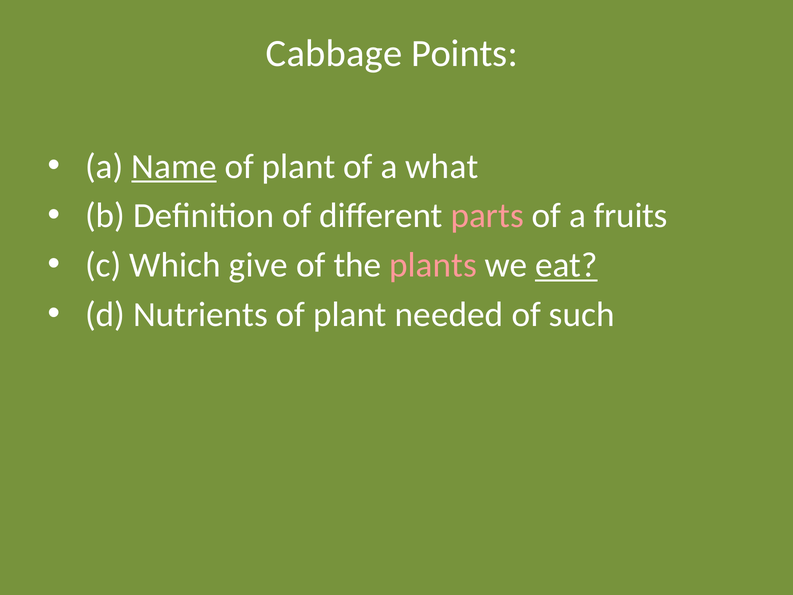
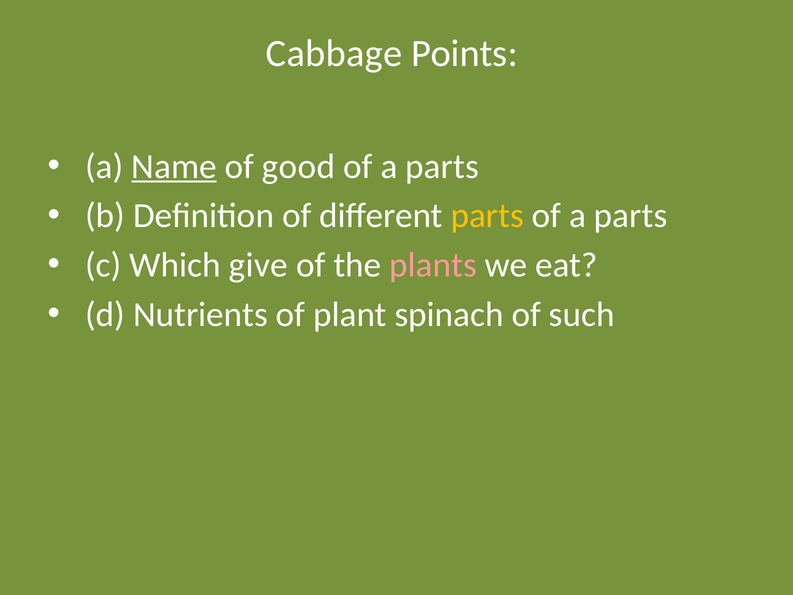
plant at (299, 166): plant -> good
what at (442, 166): what -> parts
parts at (487, 216) colour: pink -> yellow
fruits at (631, 216): fruits -> parts
eat underline: present -> none
needed: needed -> spinach
